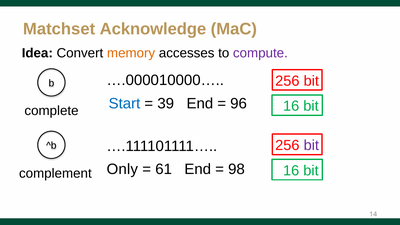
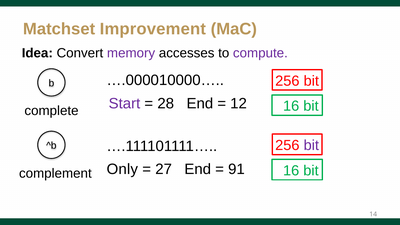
Acknowledge: Acknowledge -> Improvement
memory colour: orange -> purple
Start colour: blue -> purple
39: 39 -> 28
96: 96 -> 12
61: 61 -> 27
98: 98 -> 91
